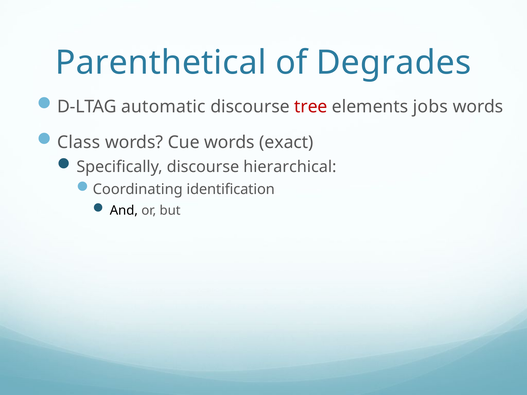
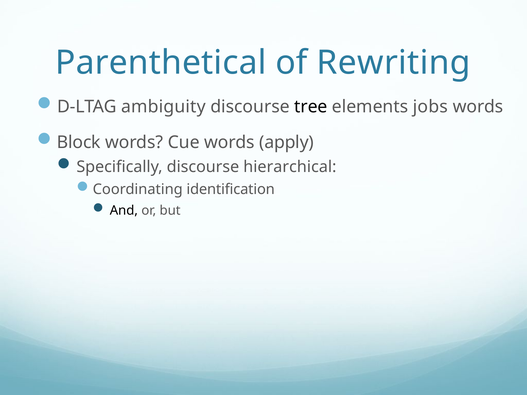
Degrades: Degrades -> Rewriting
automatic: automatic -> ambiguity
tree colour: red -> black
Class: Class -> Block
exact: exact -> apply
